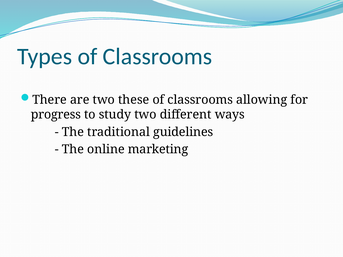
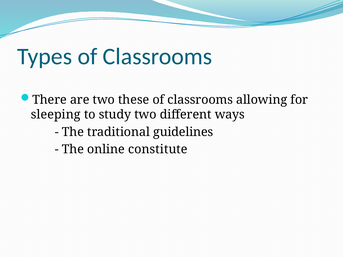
progress: progress -> sleeping
marketing: marketing -> constitute
